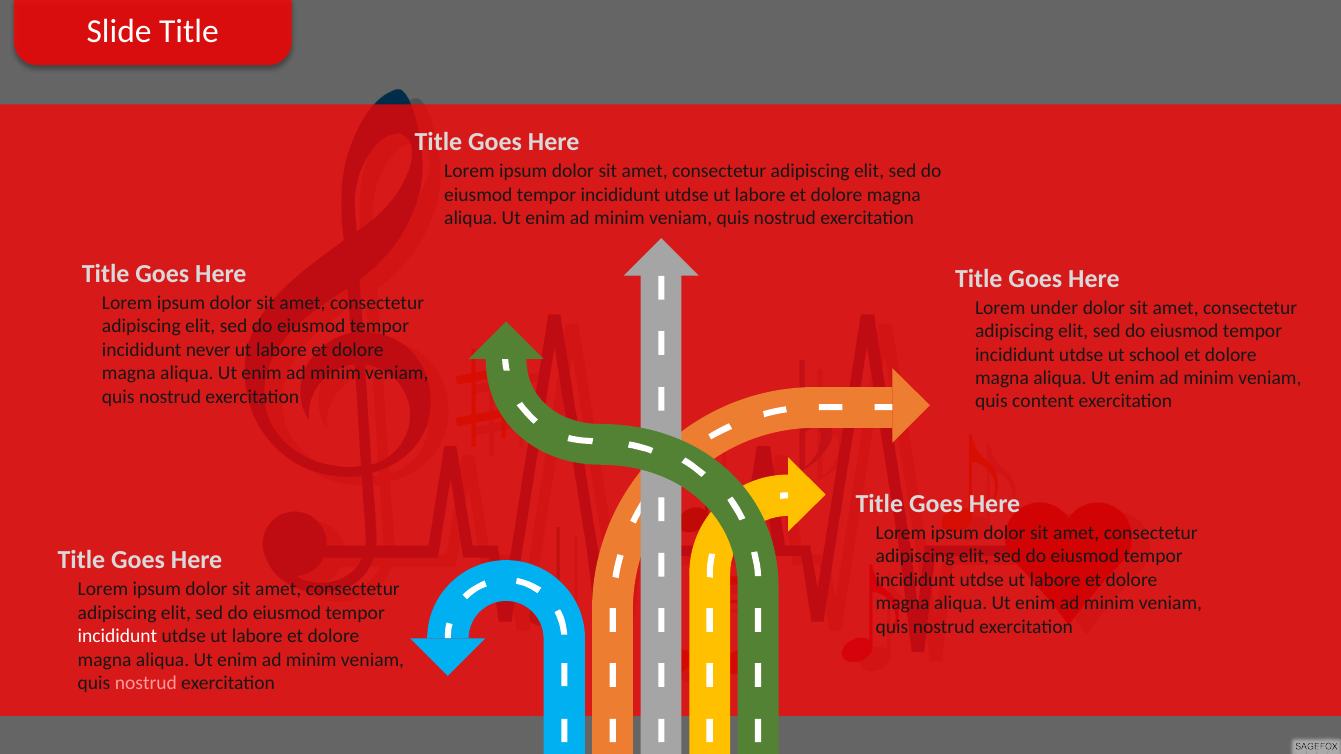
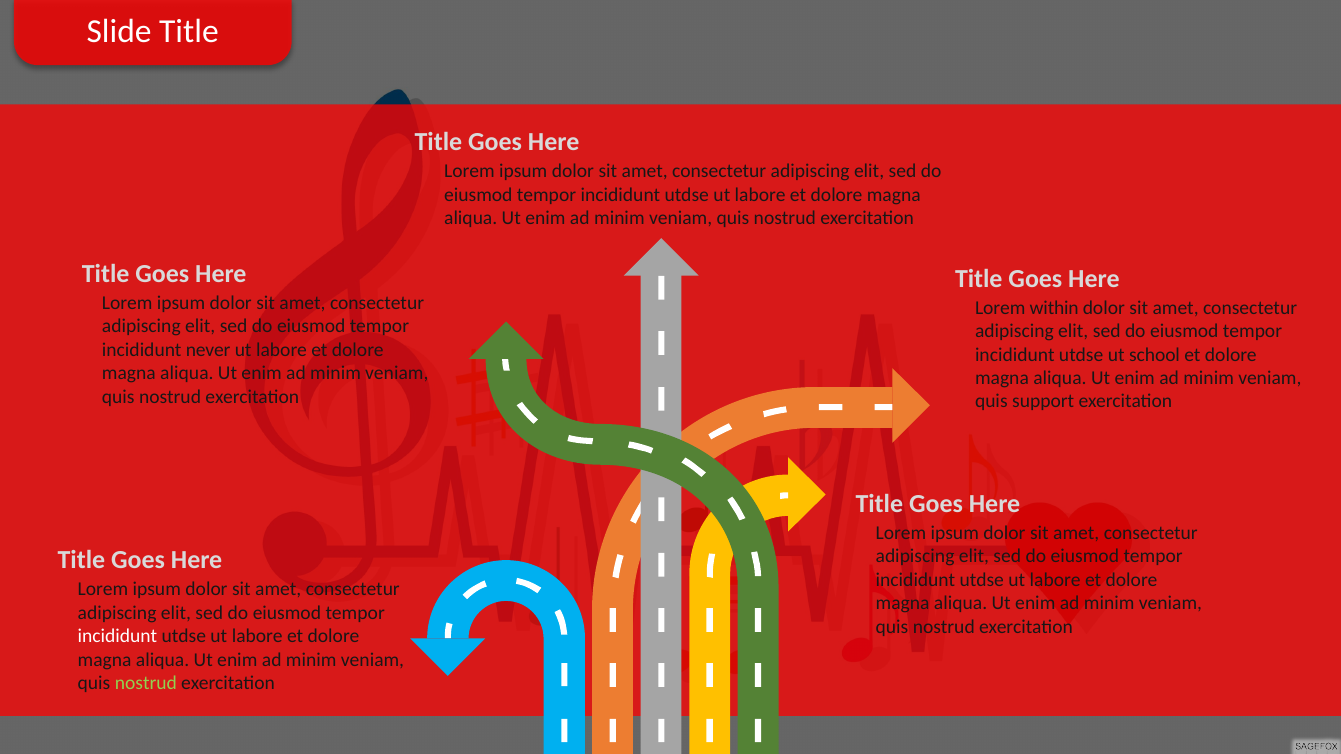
under: under -> within
content: content -> support
nostrud at (146, 684) colour: pink -> light green
